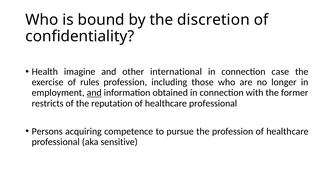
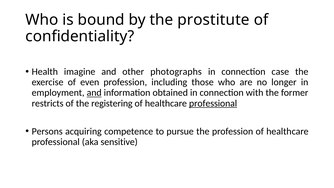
discretion: discretion -> prostitute
international: international -> photographs
rules: rules -> even
reputation: reputation -> registering
professional at (213, 103) underline: none -> present
